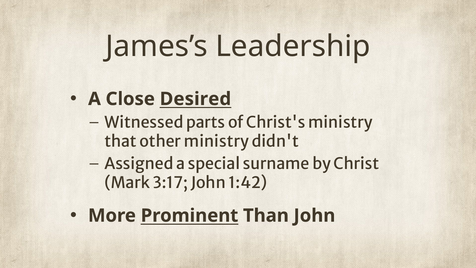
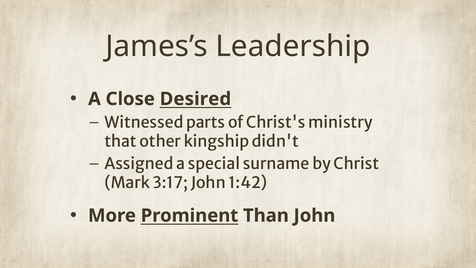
other ministry: ministry -> kingship
